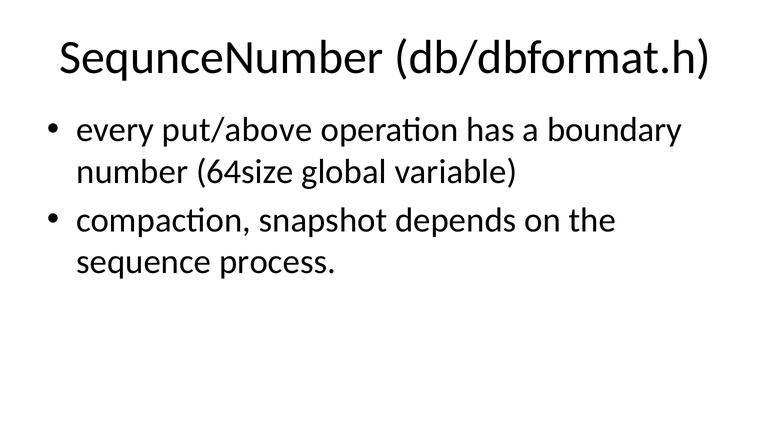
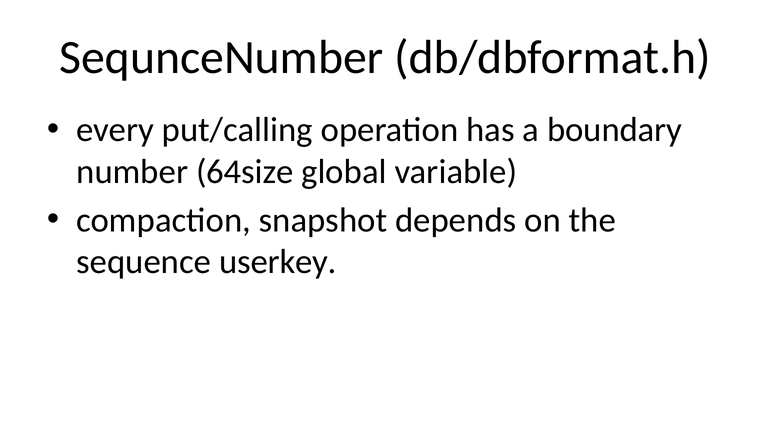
put/above: put/above -> put/calling
process: process -> userkey
